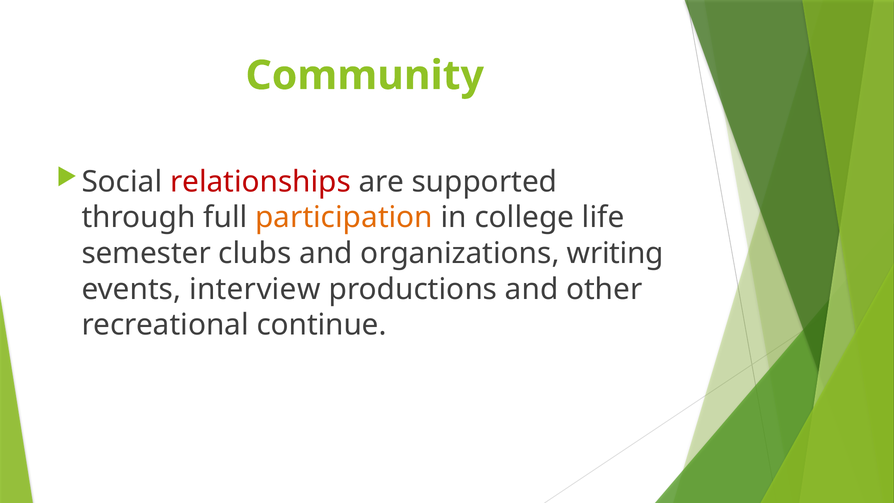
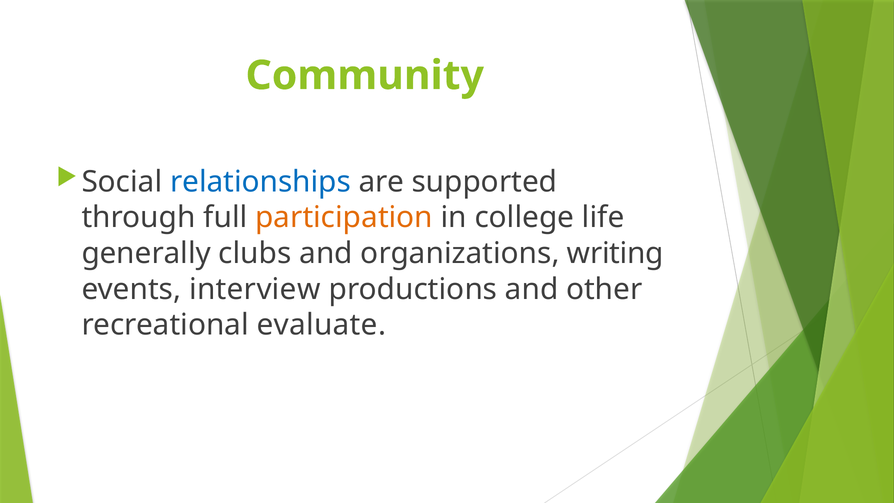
relationships colour: red -> blue
semester: semester -> generally
continue: continue -> evaluate
